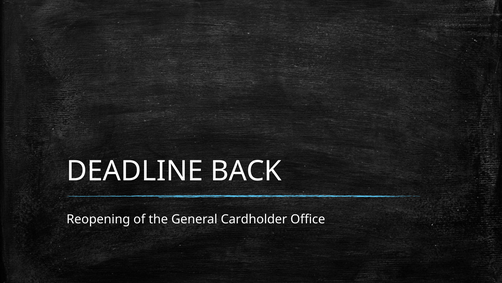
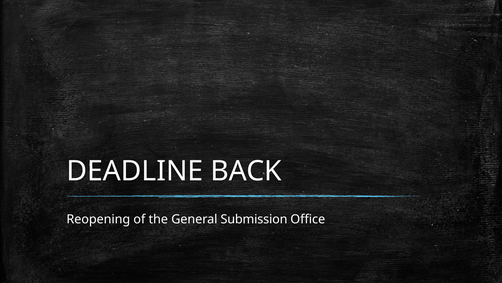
Cardholder: Cardholder -> Submission
